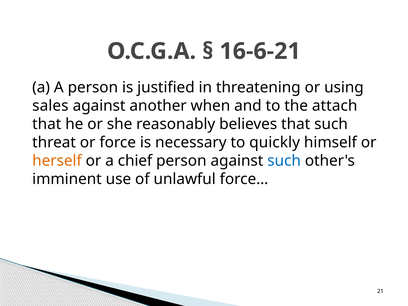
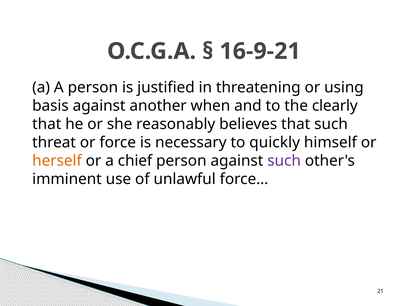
16-6-21: 16-6-21 -> 16-9-21
sales: sales -> basis
attach: attach -> clearly
such at (284, 161) colour: blue -> purple
